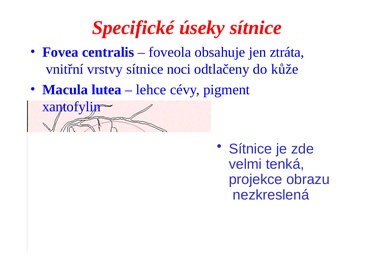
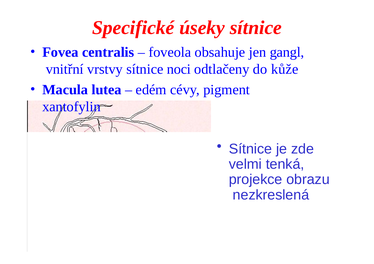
ztráta: ztráta -> gangl
lehce: lehce -> edém
